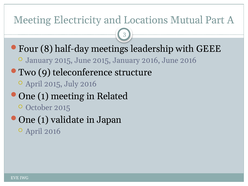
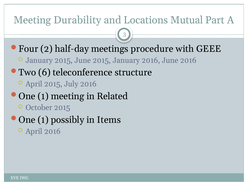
Electricity: Electricity -> Durability
8: 8 -> 2
leadership: leadership -> procedure
9: 9 -> 6
validate: validate -> possibly
Japan: Japan -> Items
